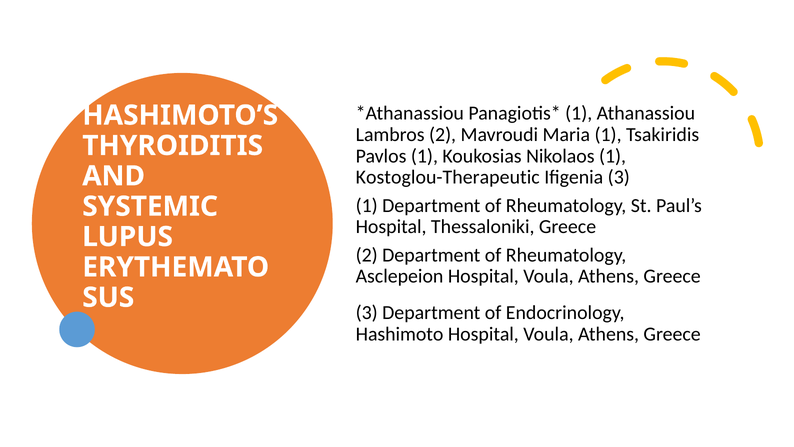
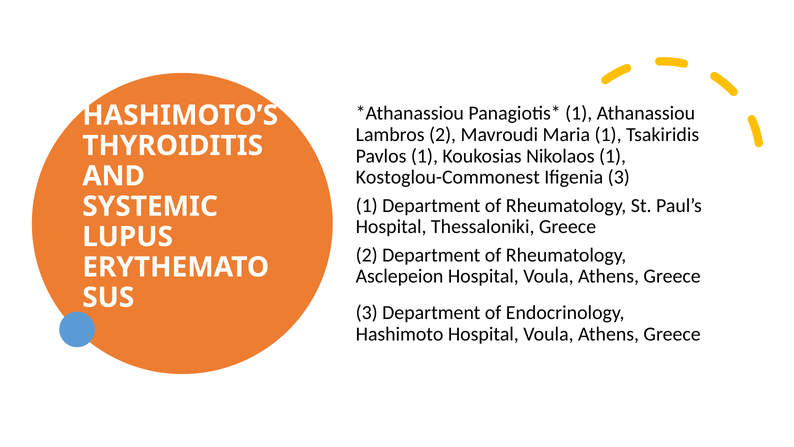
Kostoglou-Therapeutic: Kostoglou-Therapeutic -> Kostoglou-Commonest
